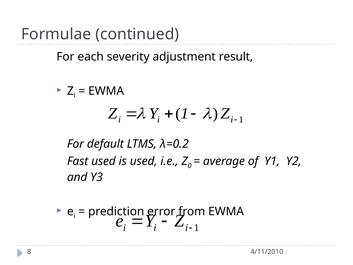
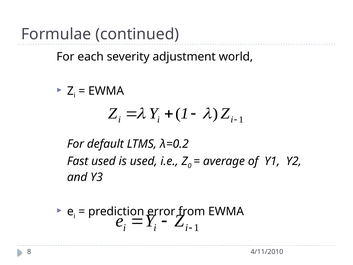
result: result -> world
